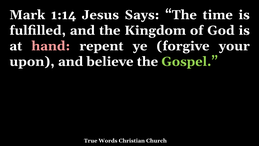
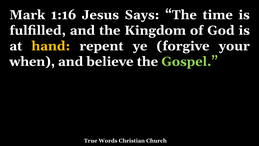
1:14: 1:14 -> 1:16
hand colour: pink -> yellow
upon: upon -> when
